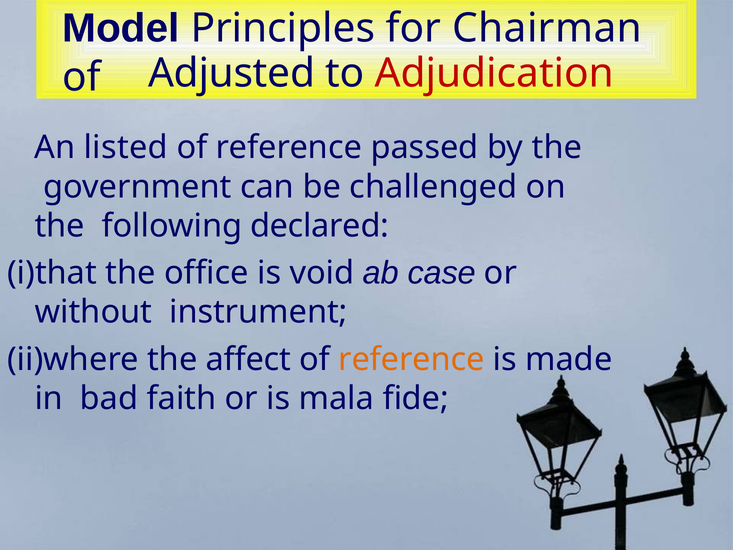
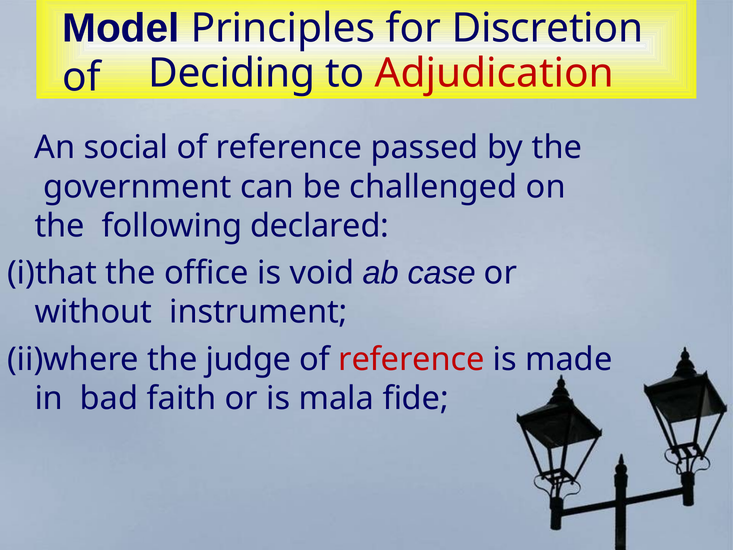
Chairman: Chairman -> Discretion
Adjusted: Adjusted -> Deciding
listed: listed -> social
affect: affect -> judge
reference at (411, 359) colour: orange -> red
